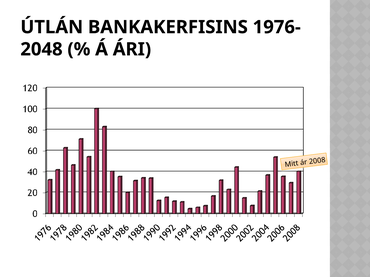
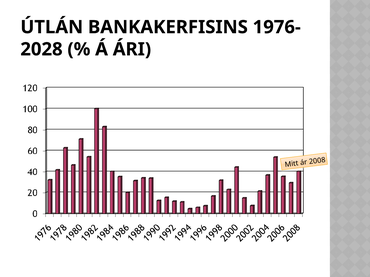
2048: 2048 -> 2028
